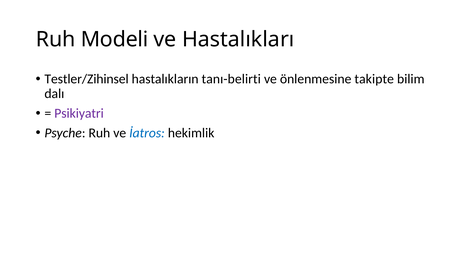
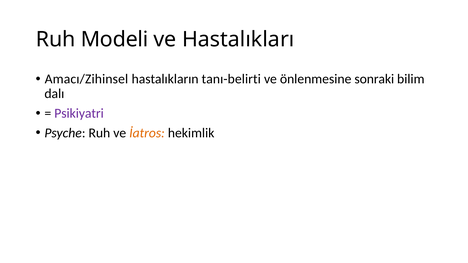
Testler/Zihinsel: Testler/Zihinsel -> Amacı/Zihinsel
takipte: takipte -> sonraki
İatros colour: blue -> orange
